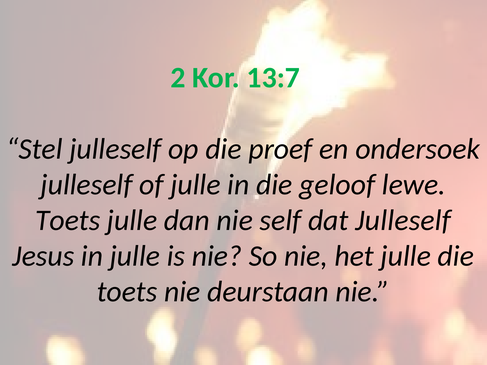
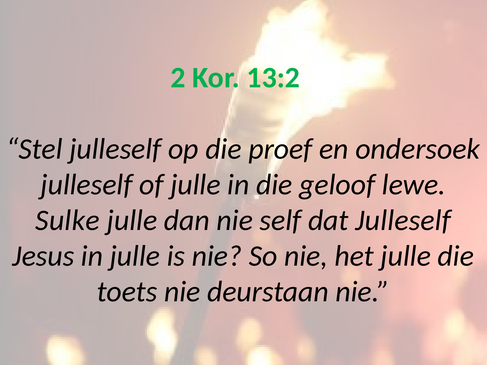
13:7: 13:7 -> 13:2
Toets at (68, 220): Toets -> Sulke
